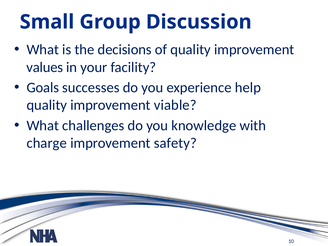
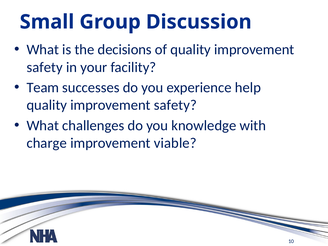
values at (45, 67): values -> safety
Goals: Goals -> Team
viable at (175, 105): viable -> safety
safety: safety -> viable
